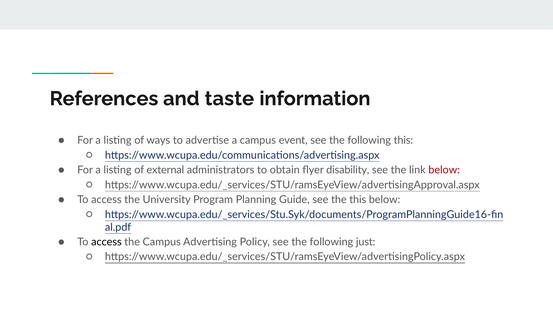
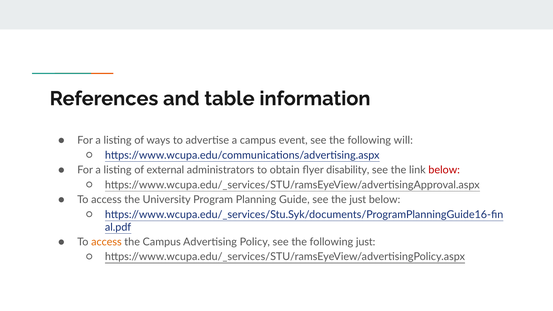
taste: taste -> table
following this: this -> will
the this: this -> just
access at (106, 242) colour: black -> orange
